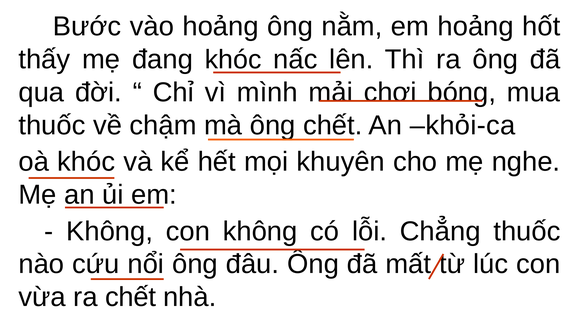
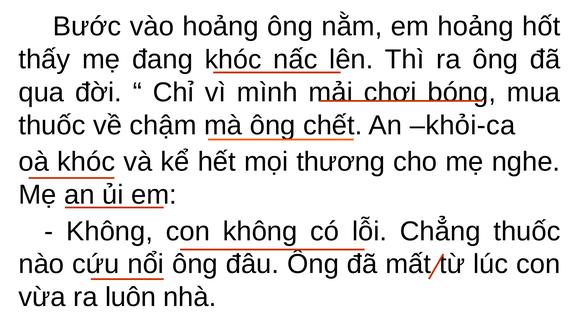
khuyên: khuyên -> thương
ra chết: chết -> luôn
